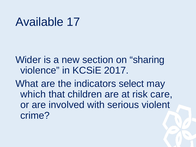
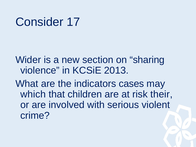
Available: Available -> Consider
2017: 2017 -> 2013
select: select -> cases
care: care -> their
